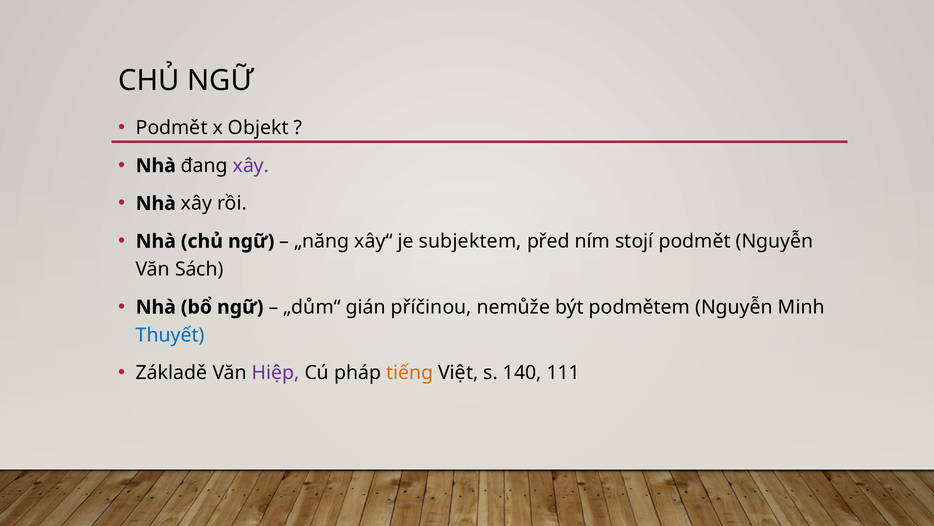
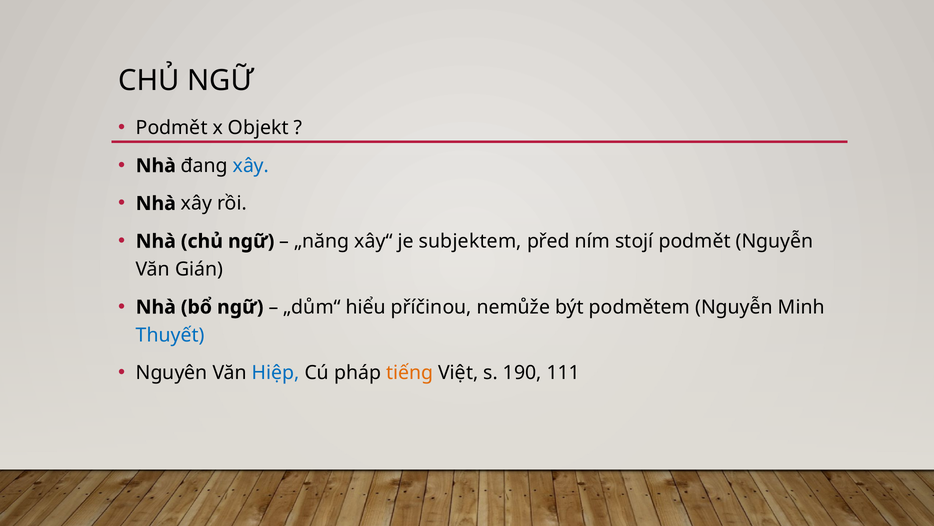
xây at (251, 166) colour: purple -> blue
Sách: Sách -> Gián
gián: gián -> hiểu
Základě: Základě -> Nguyên
Hiệp colour: purple -> blue
140: 140 -> 190
